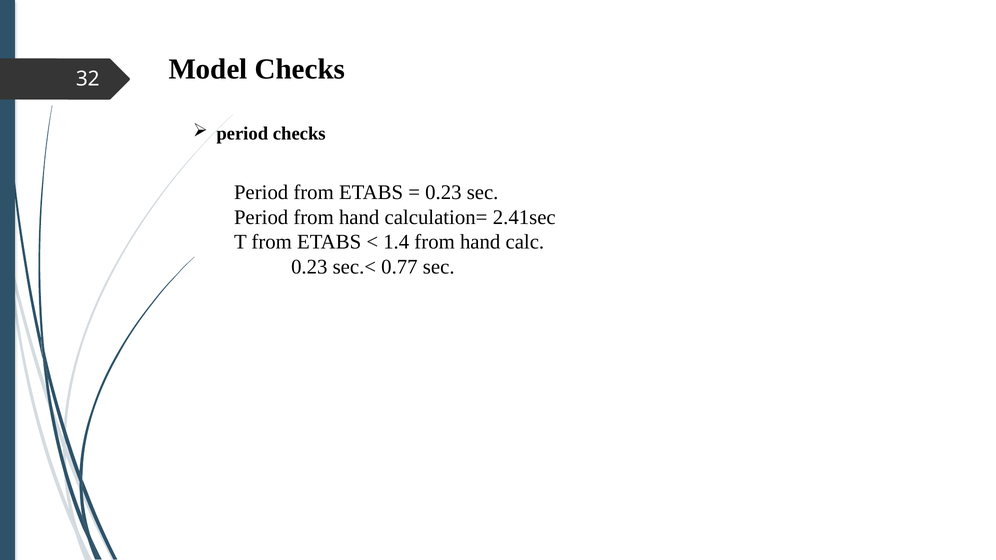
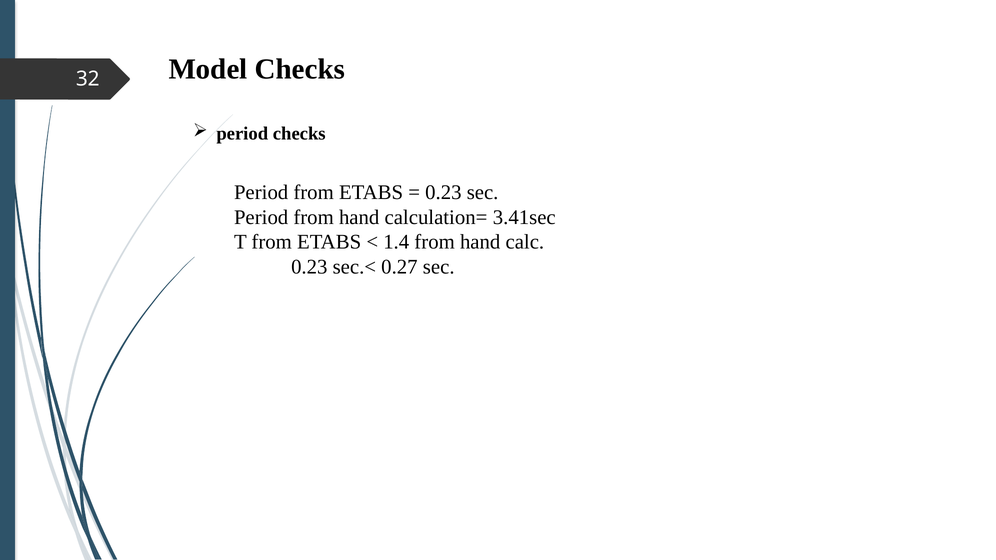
2.41sec: 2.41sec -> 3.41sec
0.77: 0.77 -> 0.27
